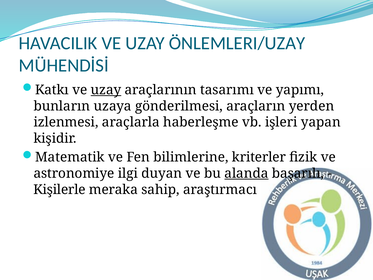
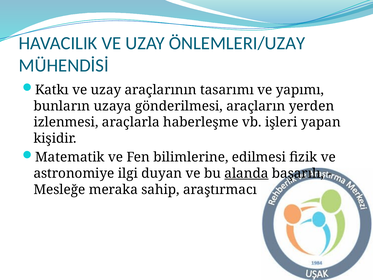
uzay at (106, 90) underline: present -> none
kriterler: kriterler -> edilmesi
Kişilerle: Kişilerle -> Mesleğe
